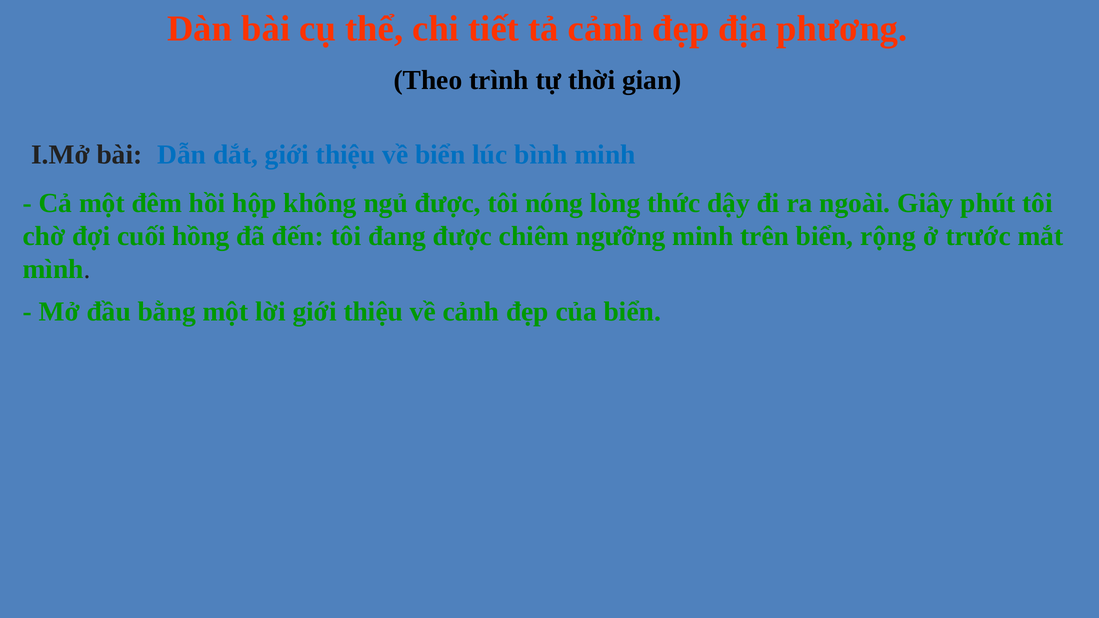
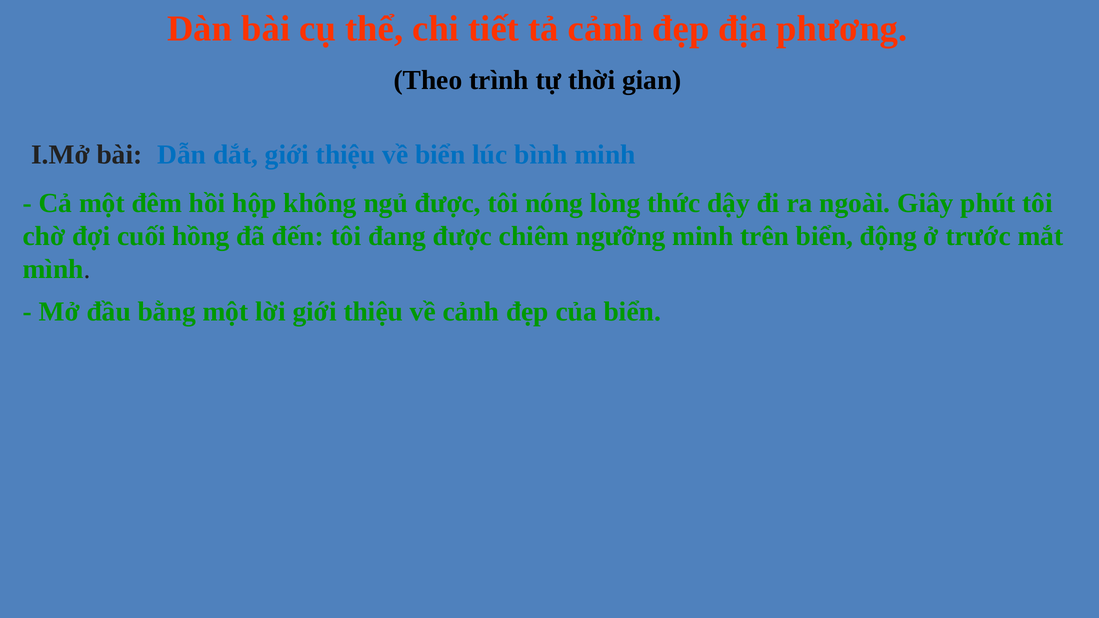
rộng: rộng -> động
